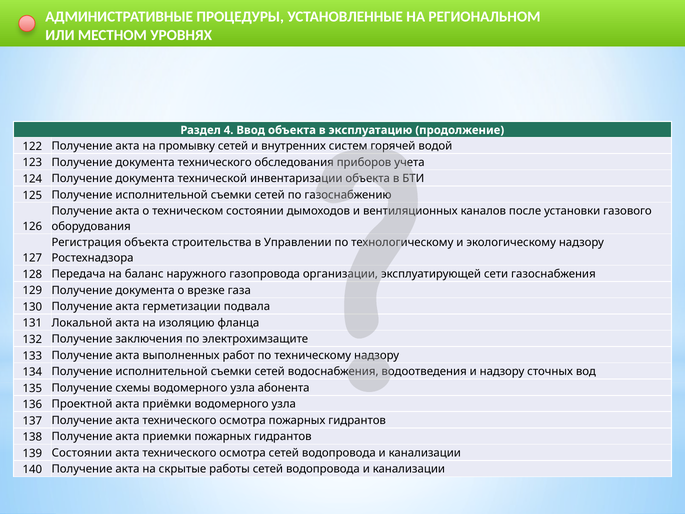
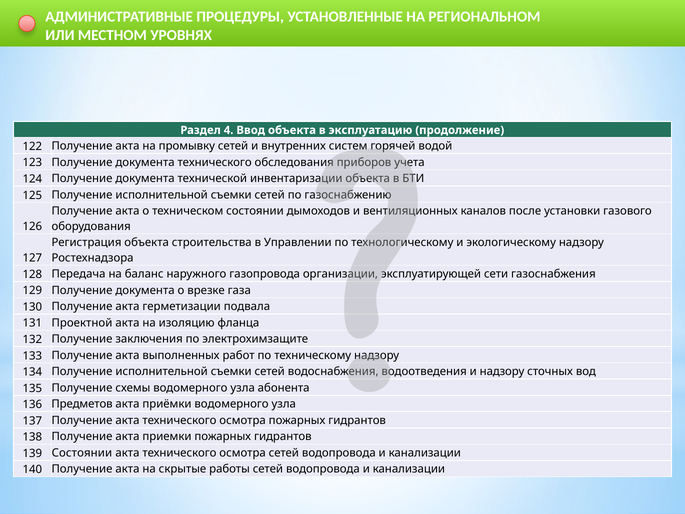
Локальной: Локальной -> Проектной
Проектной: Проектной -> Предметов
